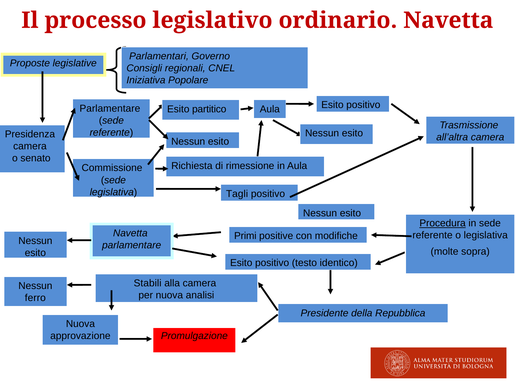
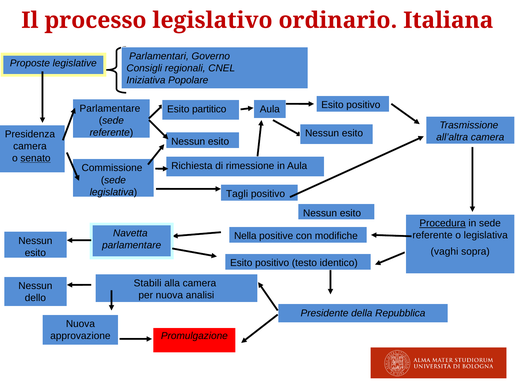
ordinario Navetta: Navetta -> Italiana
senato underline: none -> present
Primi: Primi -> Nella
molte: molte -> vaghi
ferro: ferro -> dello
